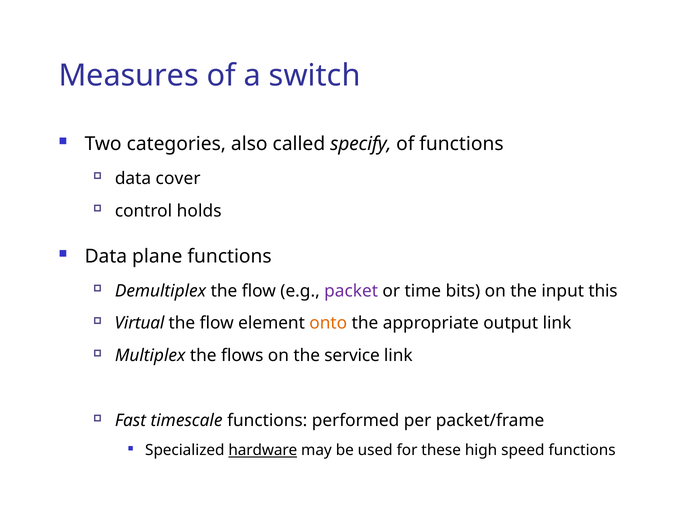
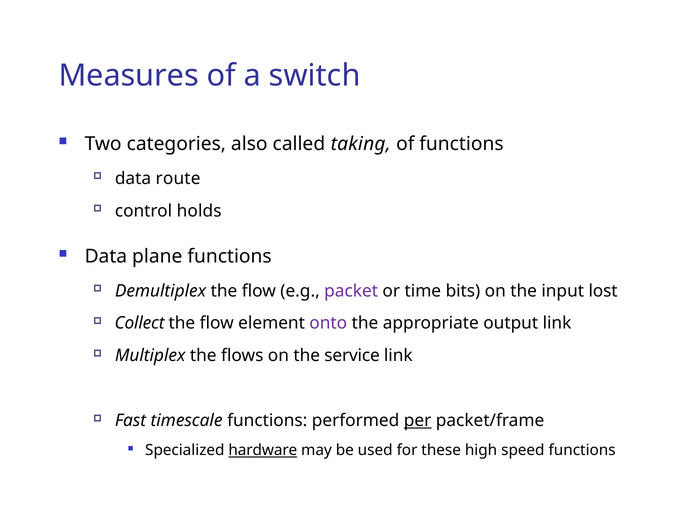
specify: specify -> taking
cover: cover -> route
this: this -> lost
Virtual: Virtual -> Collect
onto colour: orange -> purple
per underline: none -> present
